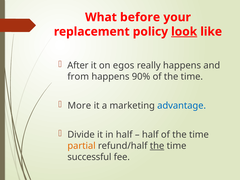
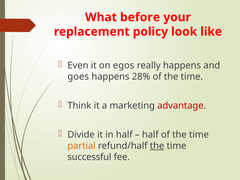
look underline: present -> none
After: After -> Even
from: from -> goes
90%: 90% -> 28%
More: More -> Think
advantage colour: blue -> red
